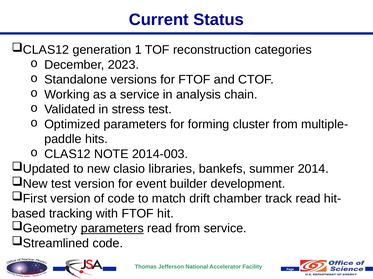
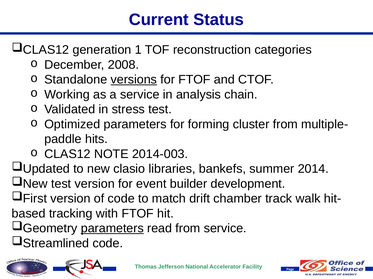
2023: 2023 -> 2008
versions underline: none -> present
track read: read -> walk
